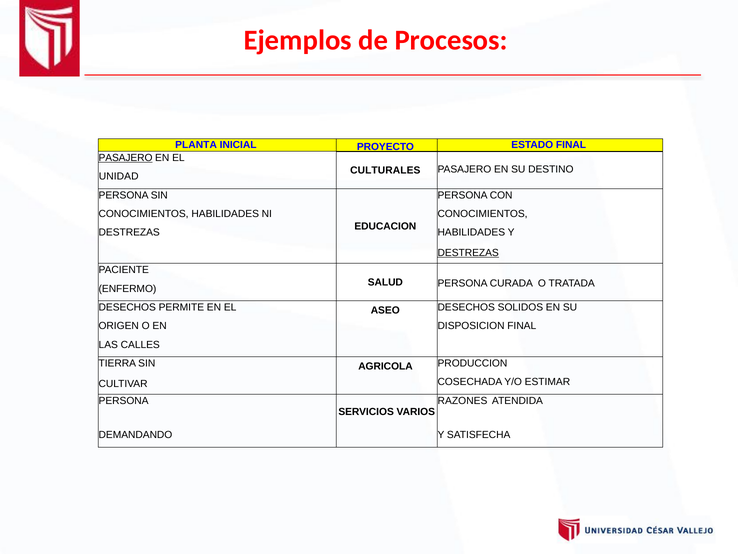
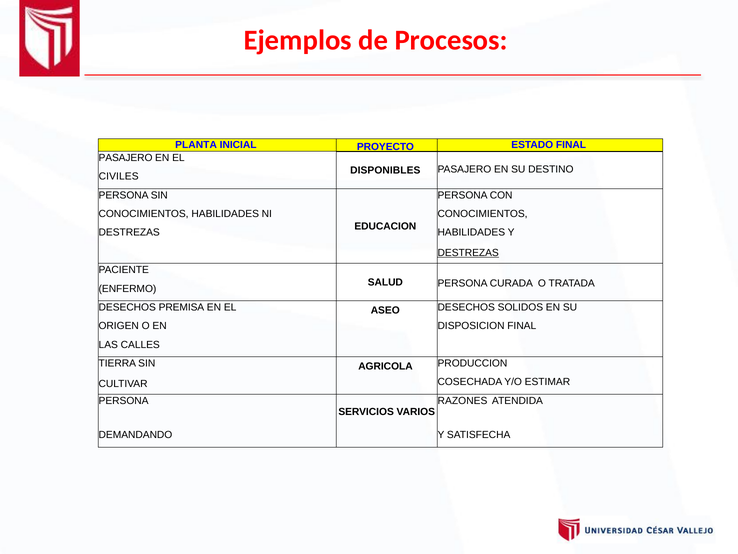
PASAJERO at (126, 158) underline: present -> none
CULTURALES: CULTURALES -> DISPONIBLES
UNIDAD: UNIDAD -> CIVILES
PERMITE: PERMITE -> PREMISA
